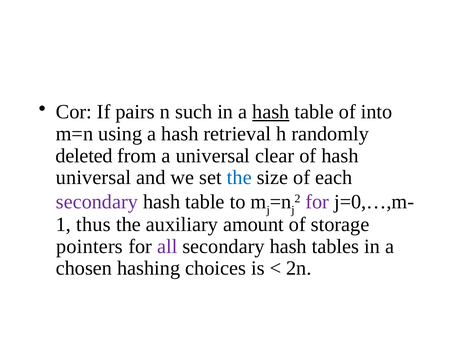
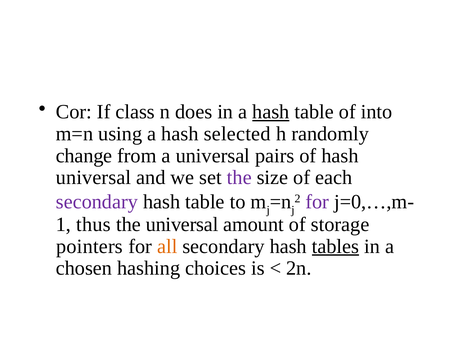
pairs: pairs -> class
such: such -> does
retrieval: retrieval -> selected
deleted: deleted -> change
clear: clear -> pairs
the at (239, 178) colour: blue -> purple
the auxiliary: auxiliary -> universal
all colour: purple -> orange
tables underline: none -> present
